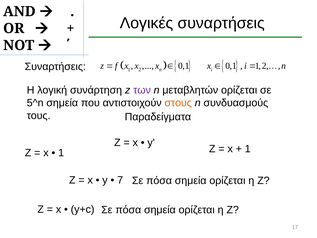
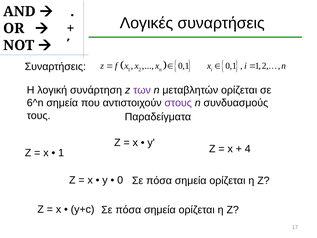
5^n: 5^n -> 6^n
στους colour: orange -> purple
1 at (248, 149): 1 -> 4
7: 7 -> 0
